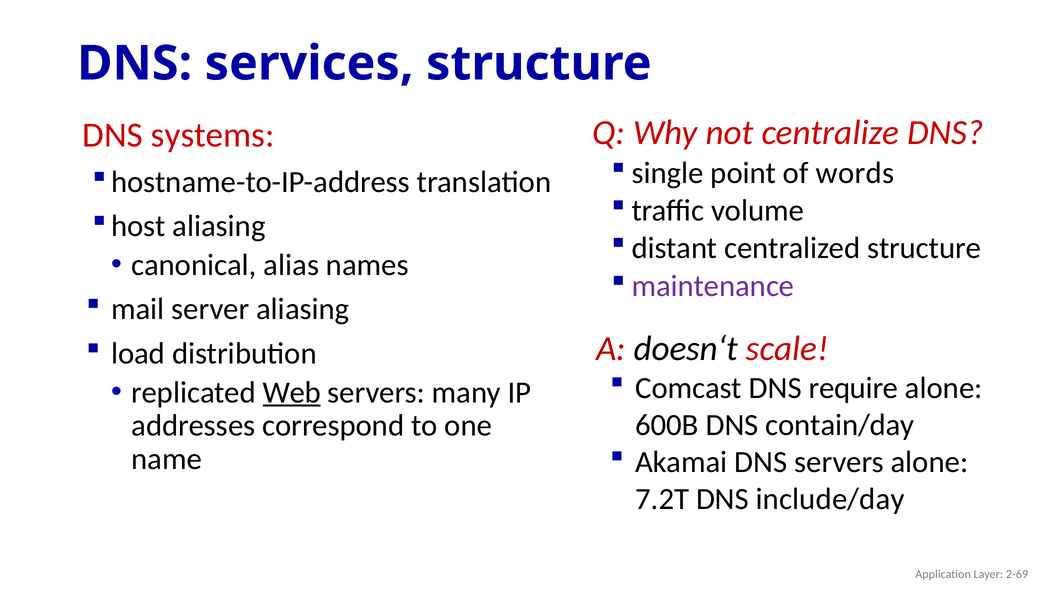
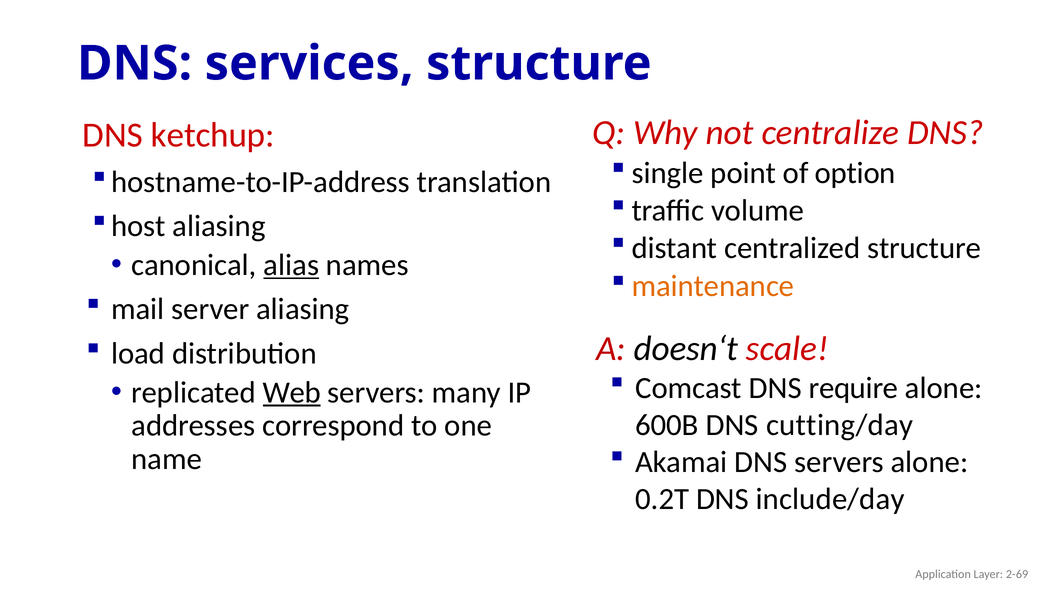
systems: systems -> ketchup
words: words -> option
alias underline: none -> present
maintenance colour: purple -> orange
contain/day: contain/day -> cutting/day
7.2T: 7.2T -> 0.2T
